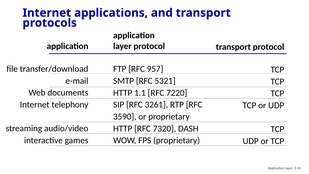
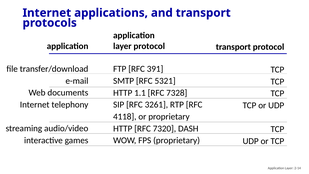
957: 957 -> 391
7220: 7220 -> 7328
3590: 3590 -> 4118
